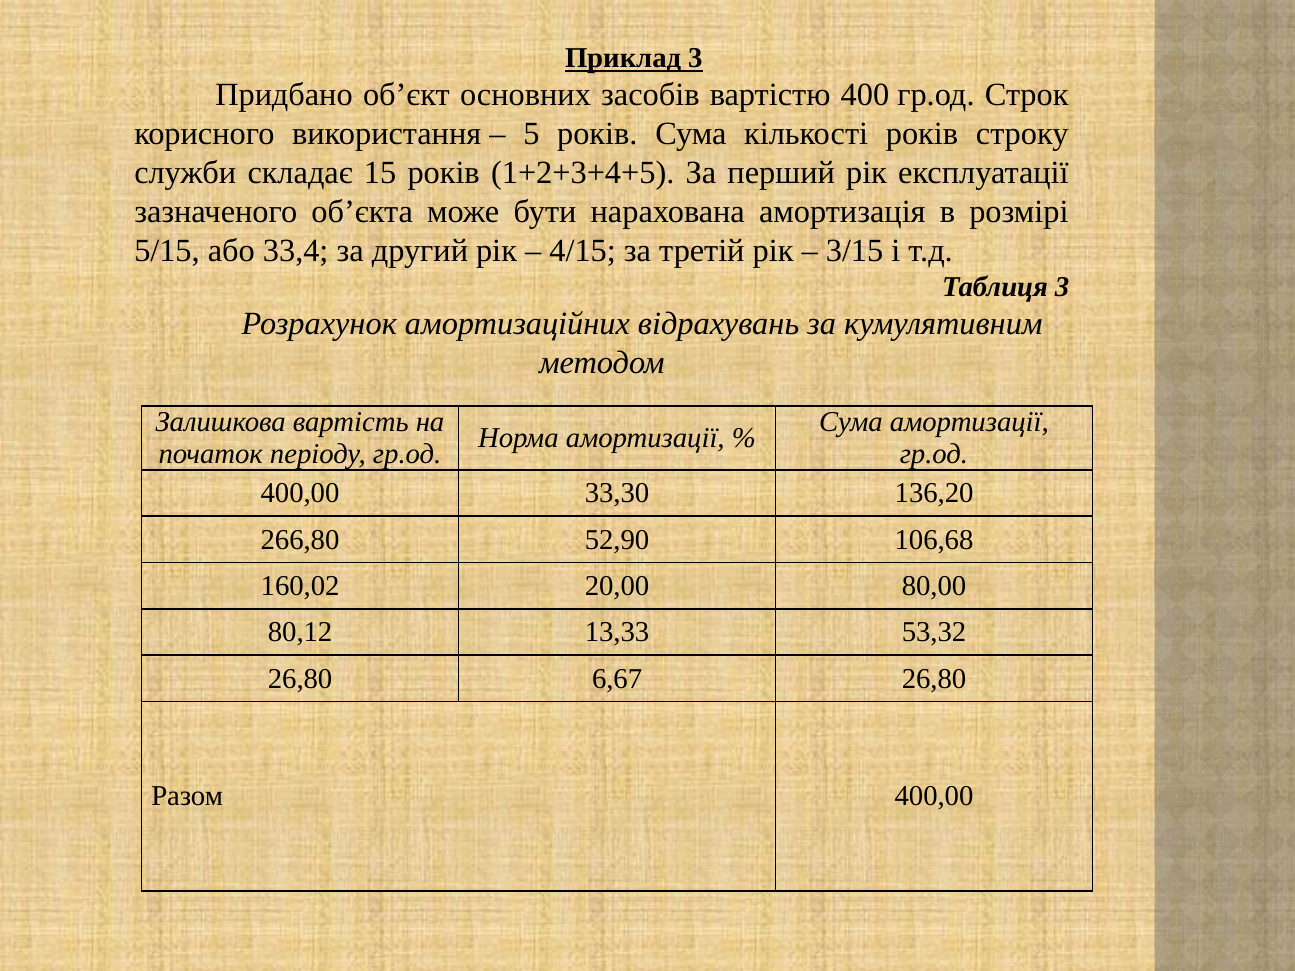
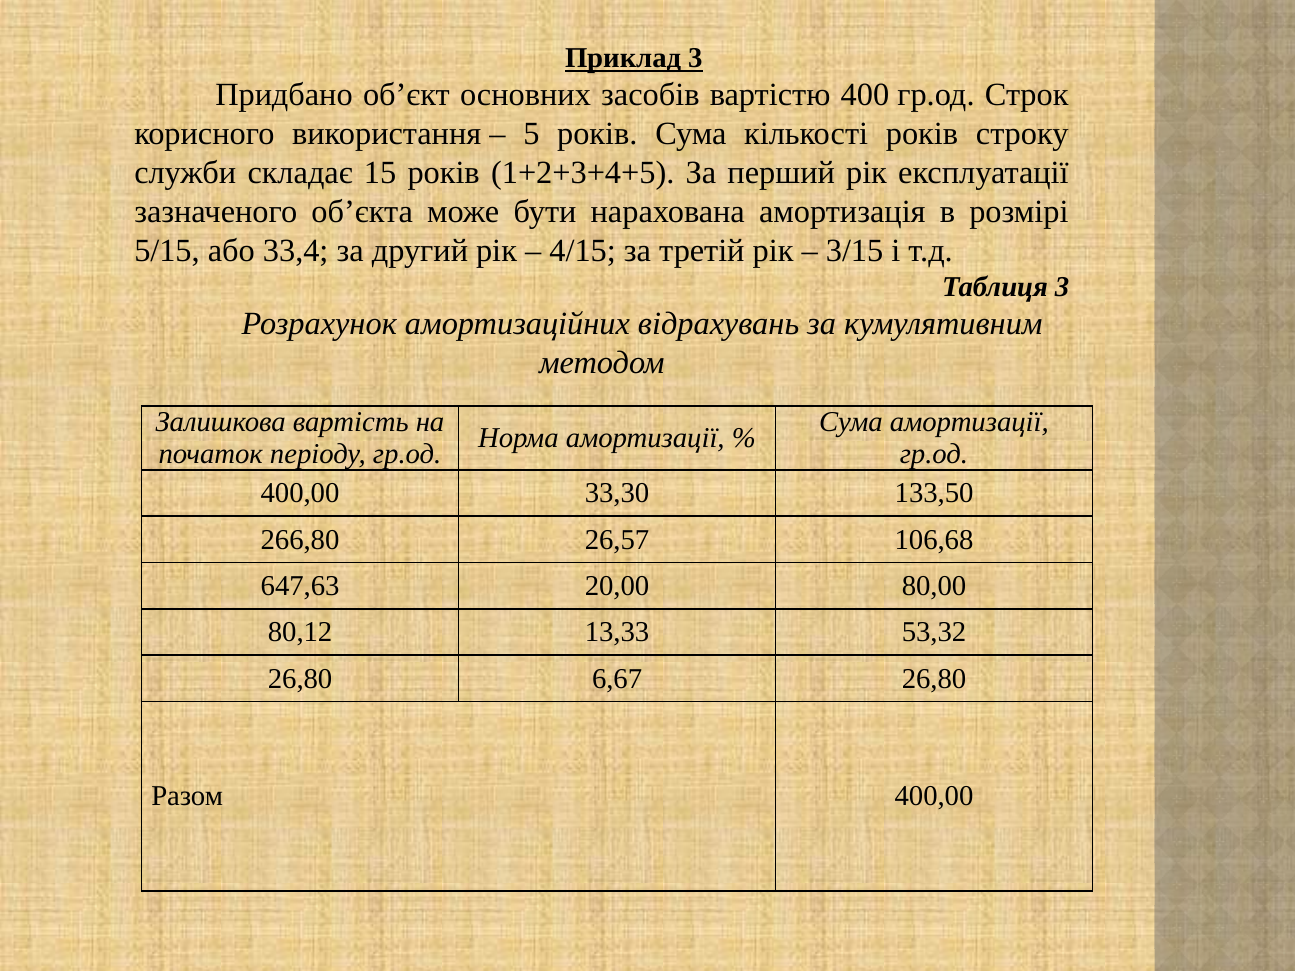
136,20: 136,20 -> 133,50
52,90: 52,90 -> 26,57
160,02: 160,02 -> 647,63
